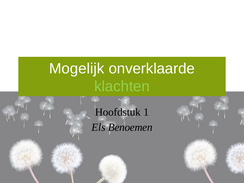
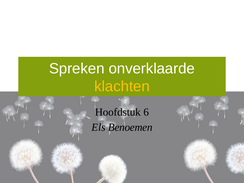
Mogelijk: Mogelijk -> Spreken
klachten colour: light green -> yellow
1: 1 -> 6
